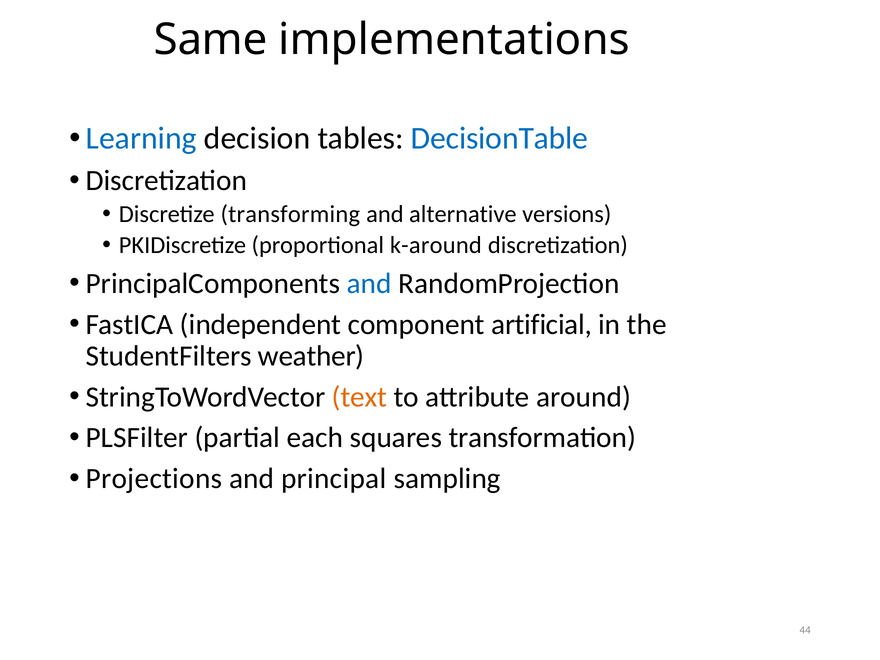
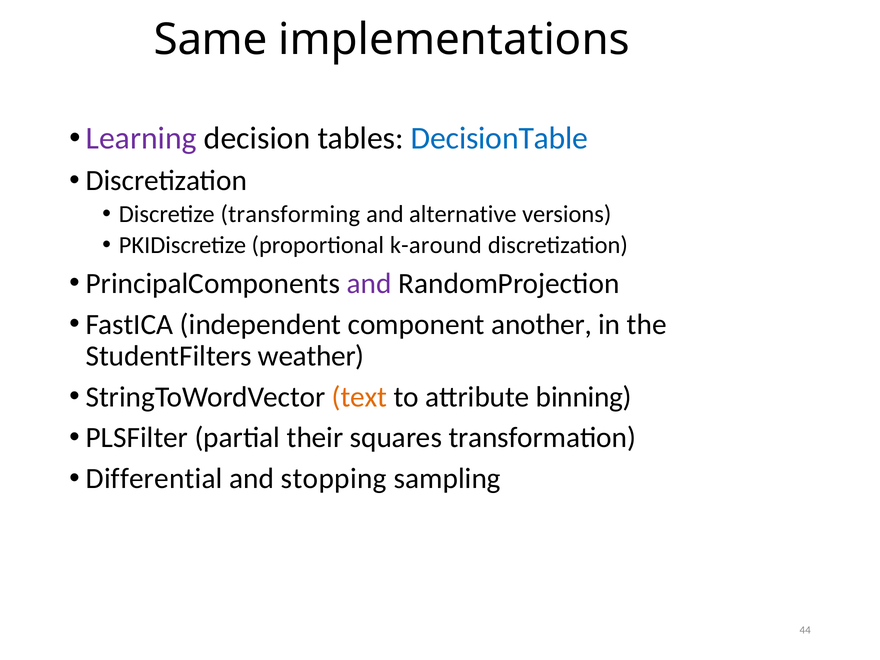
Learning colour: blue -> purple
and at (369, 283) colour: blue -> purple
artificial: artificial -> another
around: around -> binning
each: each -> their
Projections: Projections -> Differential
principal: principal -> stopping
